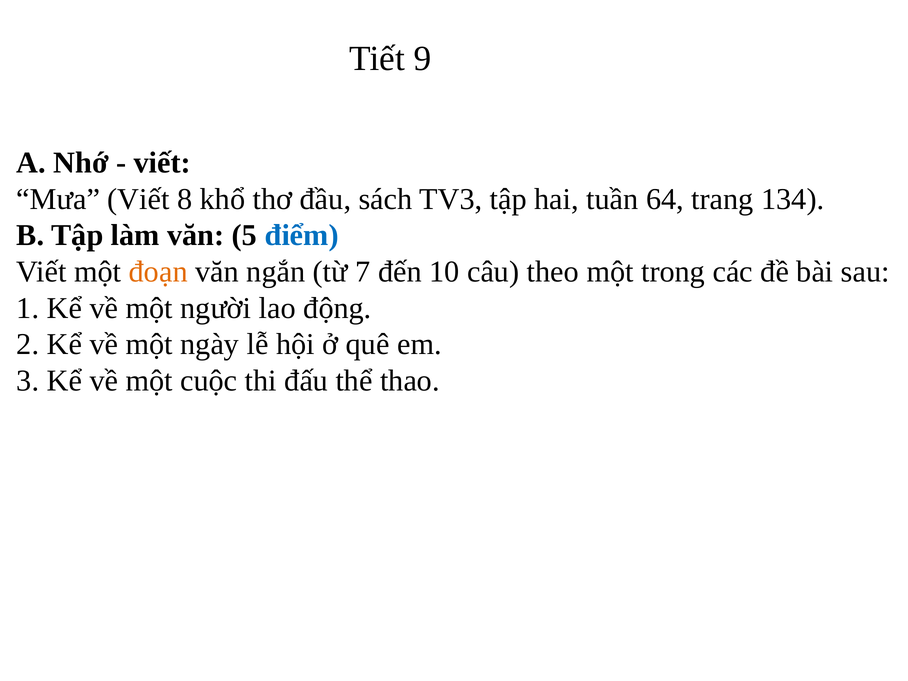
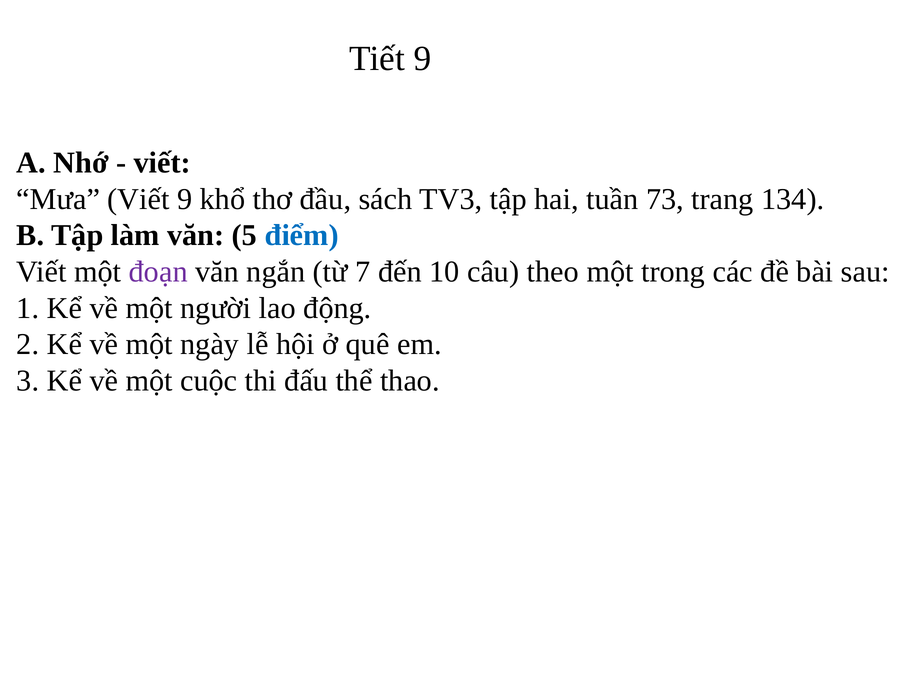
Viết 8: 8 -> 9
64: 64 -> 73
đoạn colour: orange -> purple
